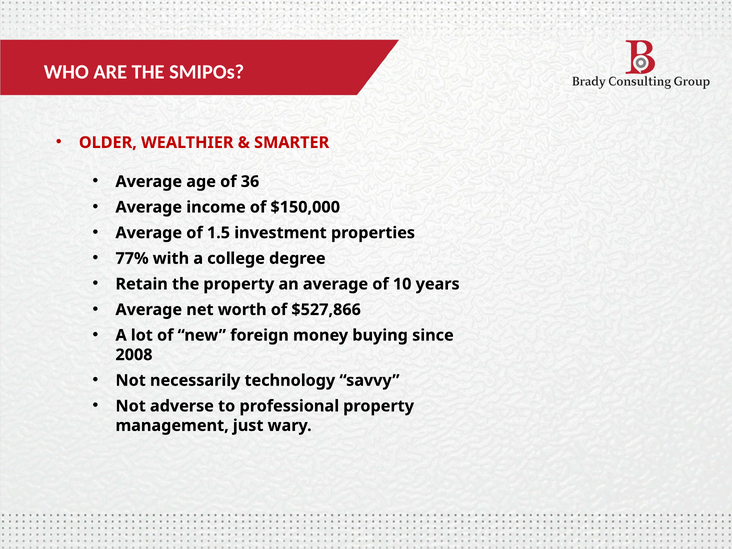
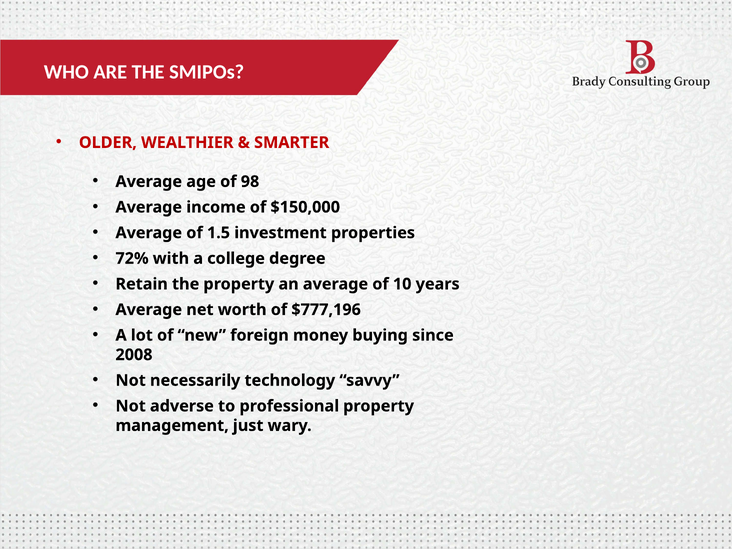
36: 36 -> 98
77%: 77% -> 72%
$527,866: $527,866 -> $777,196
